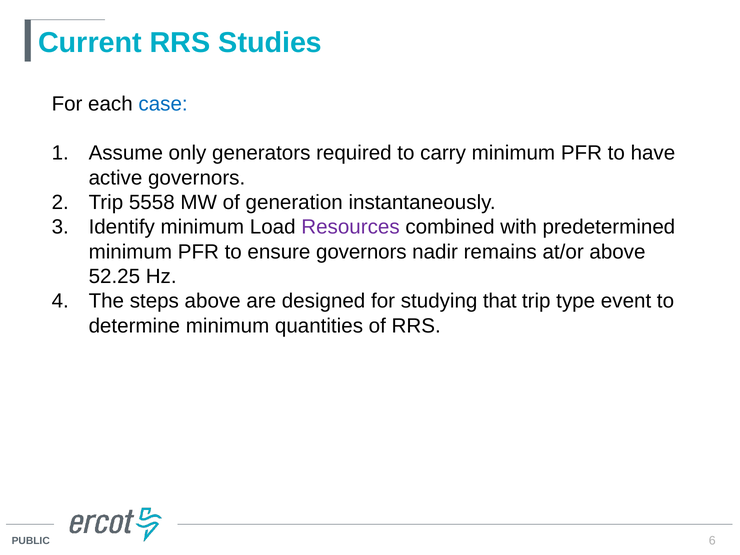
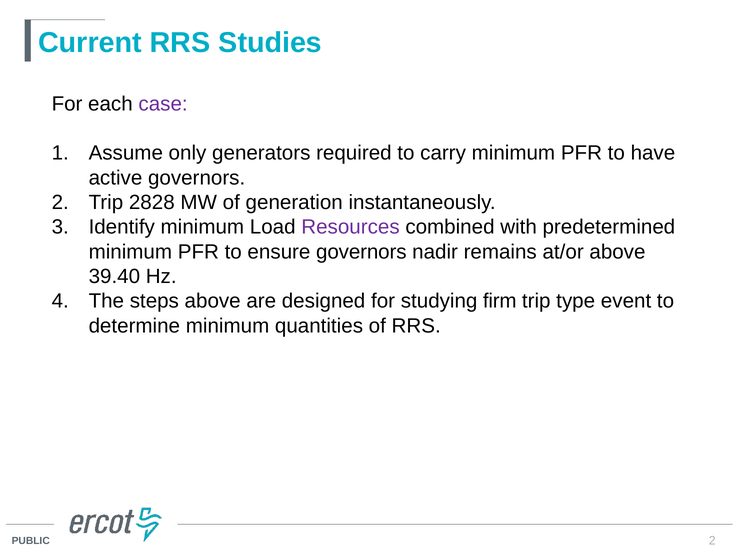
case colour: blue -> purple
5558: 5558 -> 2828
52.25: 52.25 -> 39.40
that: that -> firm
6 at (712, 541): 6 -> 2
